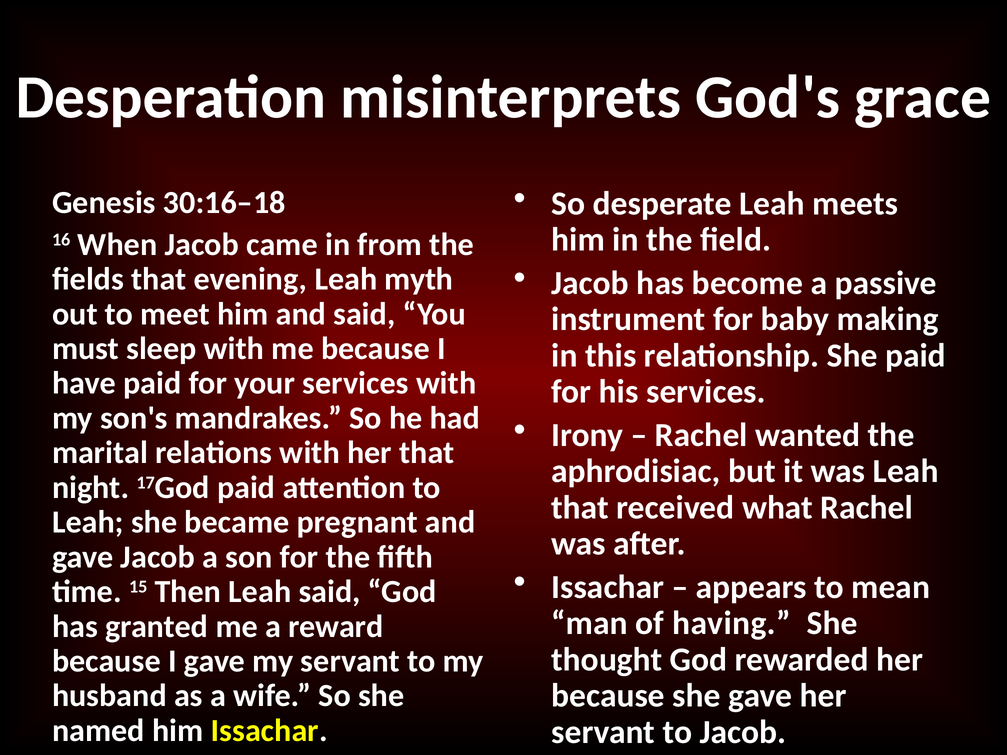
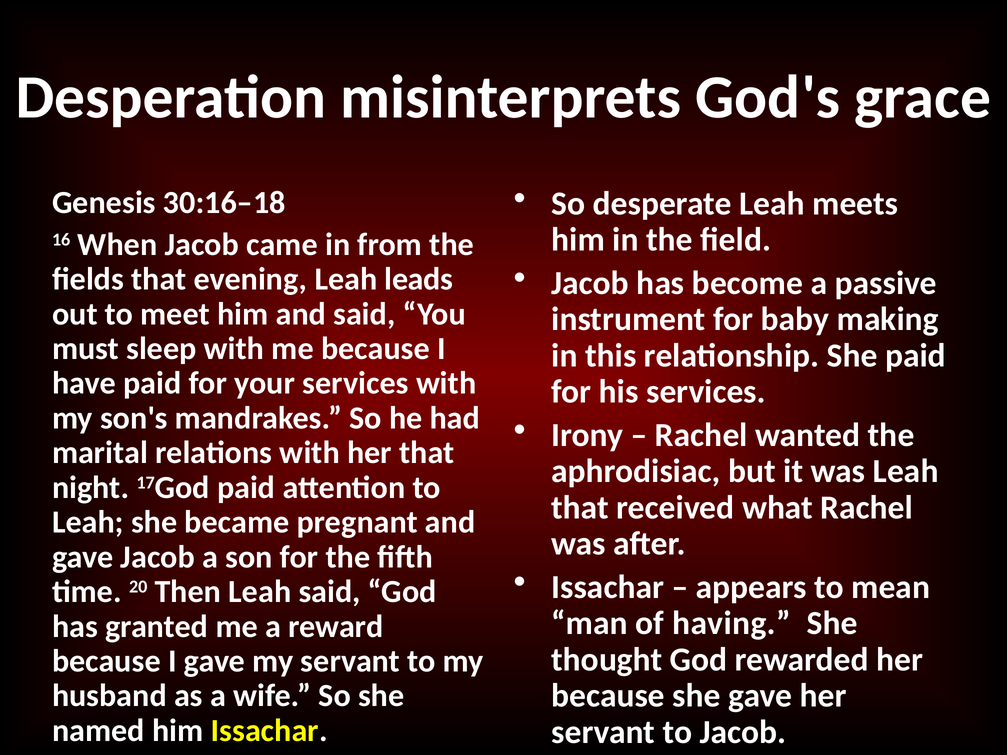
myth: myth -> leads
15: 15 -> 20
